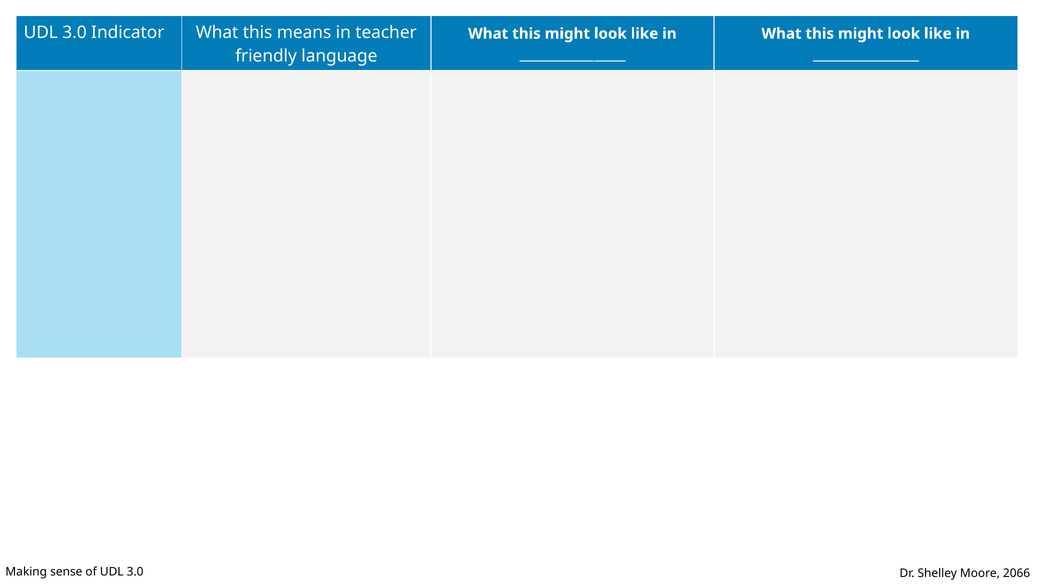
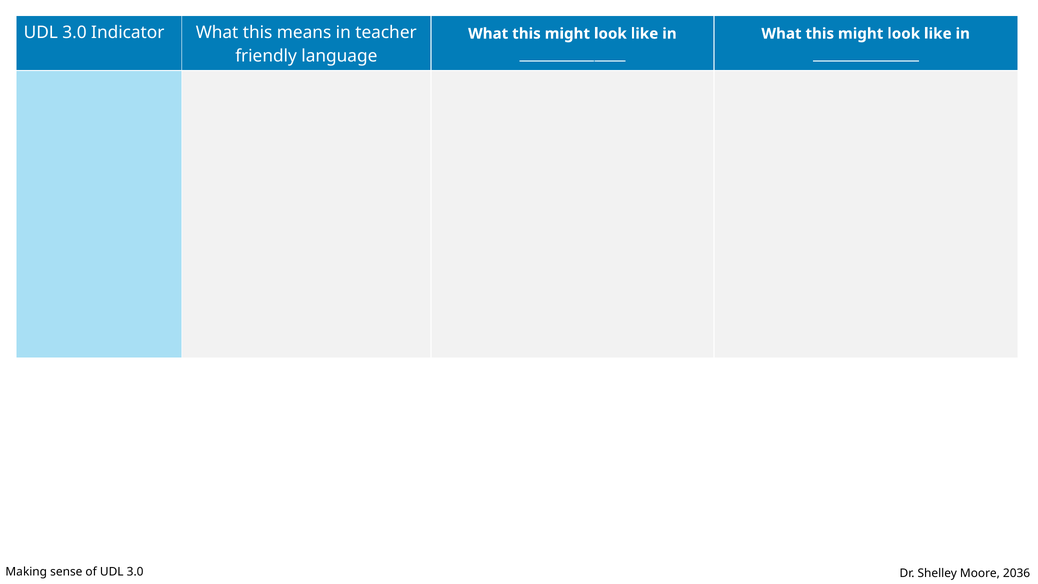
2066: 2066 -> 2036
